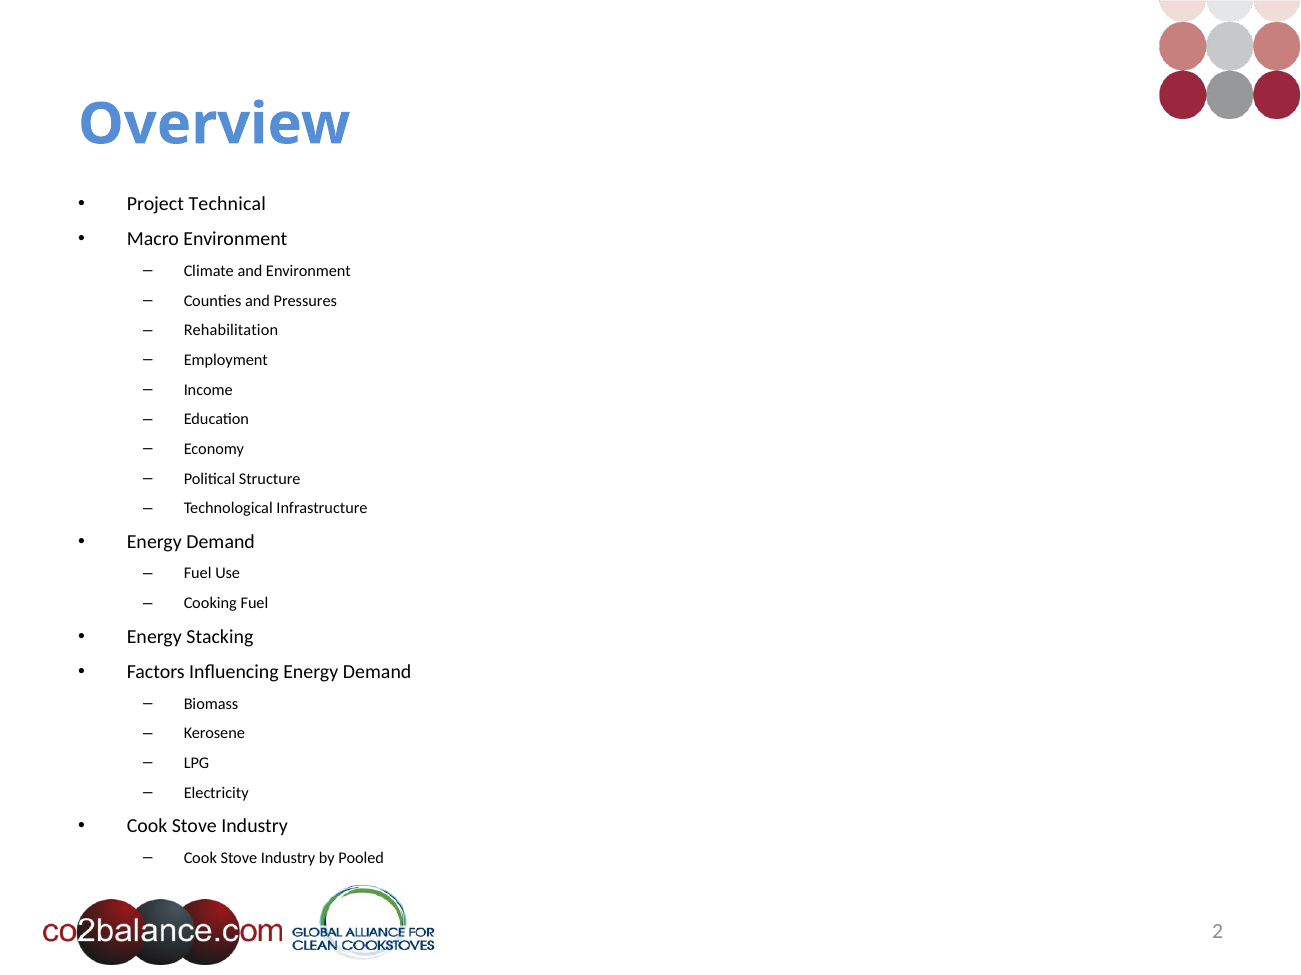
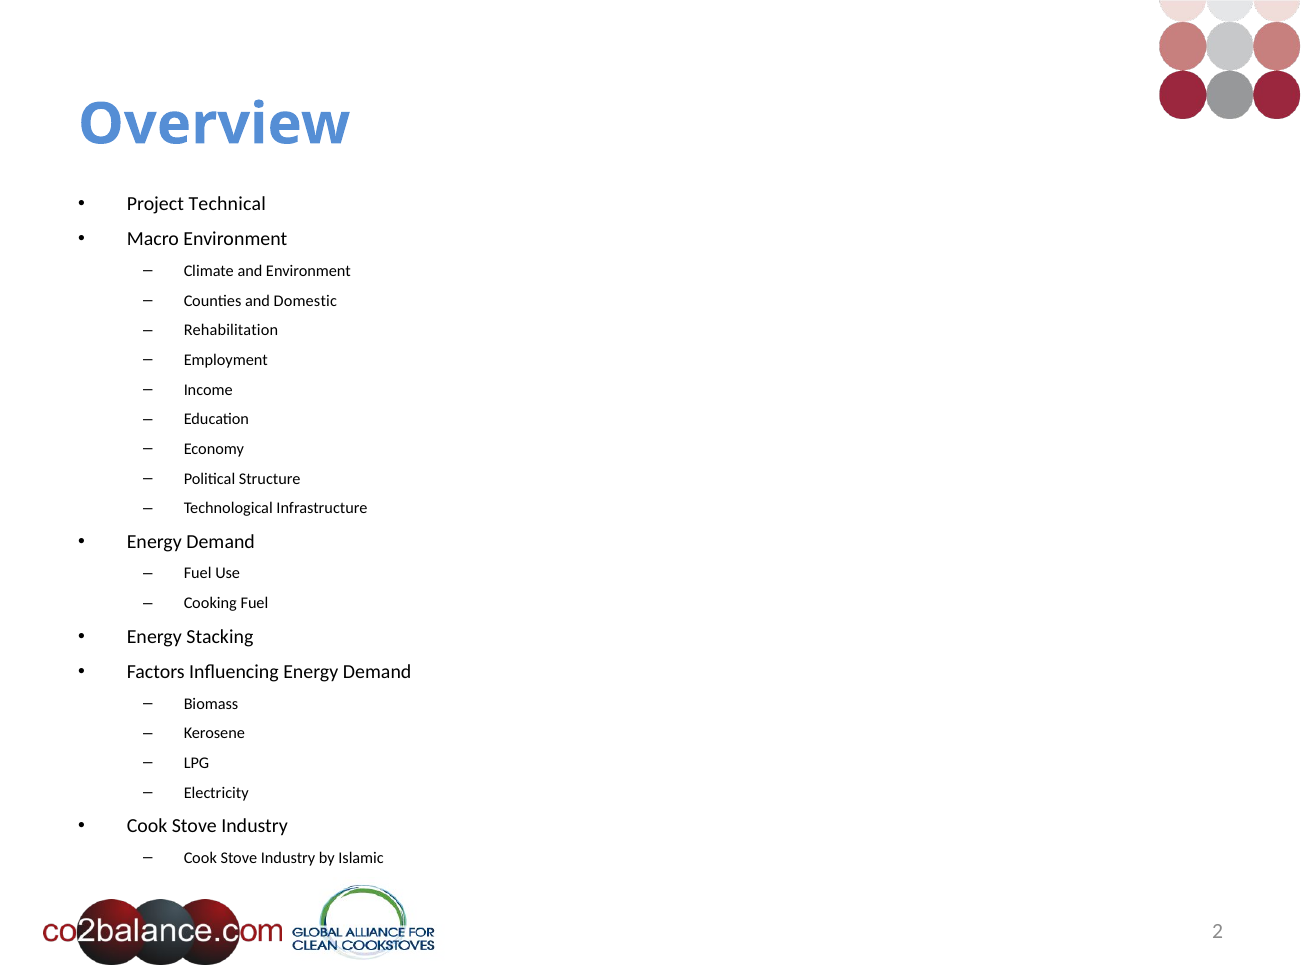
Pressures: Pressures -> Domestic
Pooled: Pooled -> Islamic
